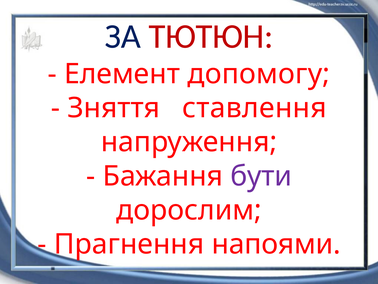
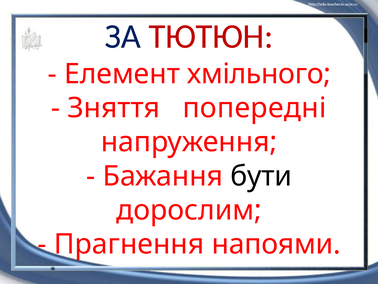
допомогу: допомогу -> хмільного
ставлення: ставлення -> попередні
бути colour: purple -> black
